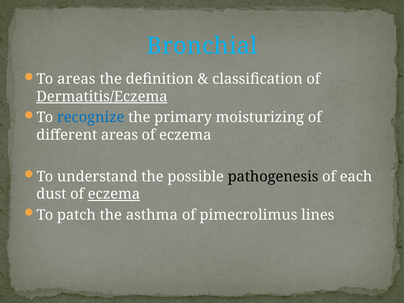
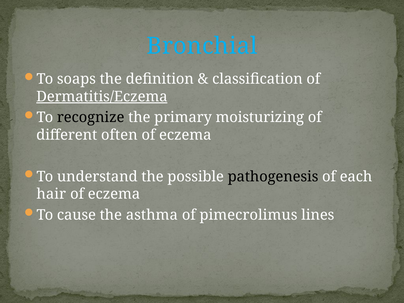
To areas: areas -> soaps
recognize colour: blue -> black
different areas: areas -> often
dust: dust -> hair
eczema at (114, 194) underline: present -> none
patch: patch -> cause
